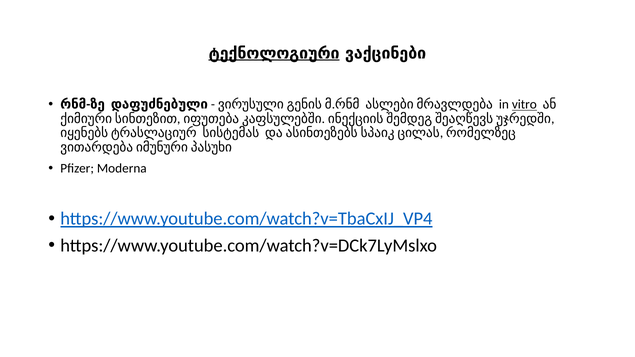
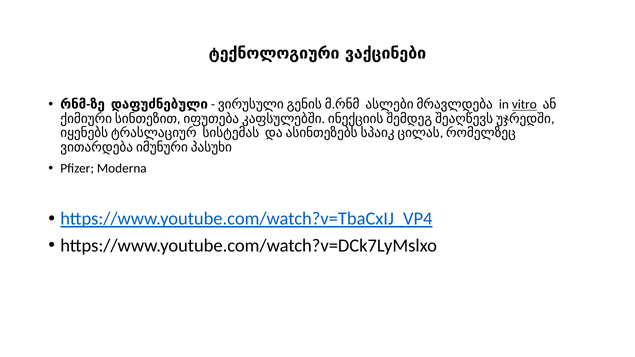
ტექნოლოგიური underline: present -> none
